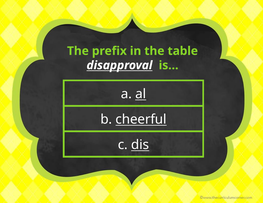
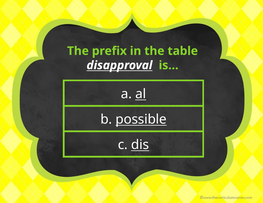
cheerful: cheerful -> possible
